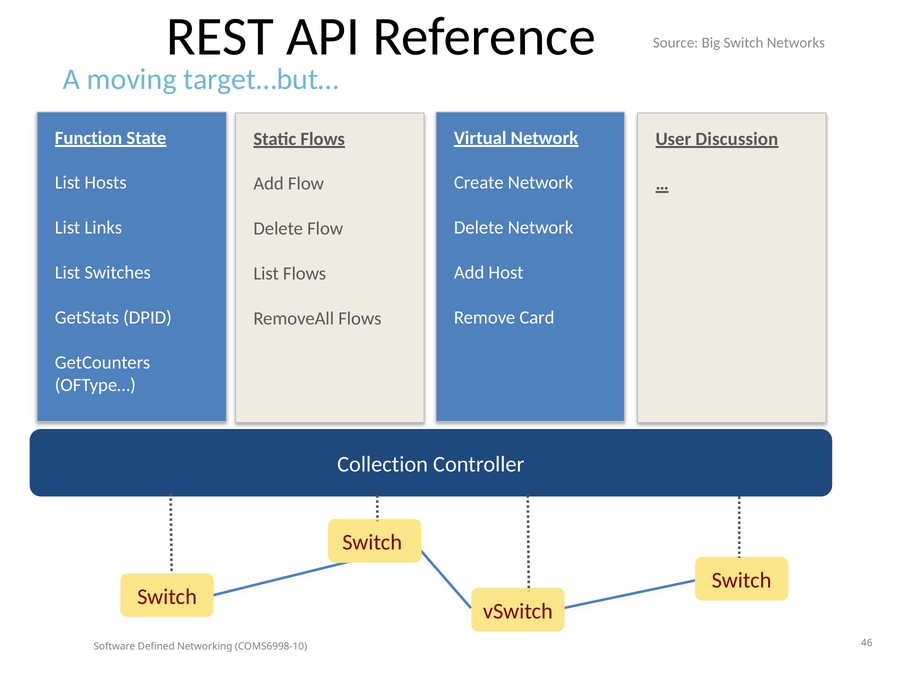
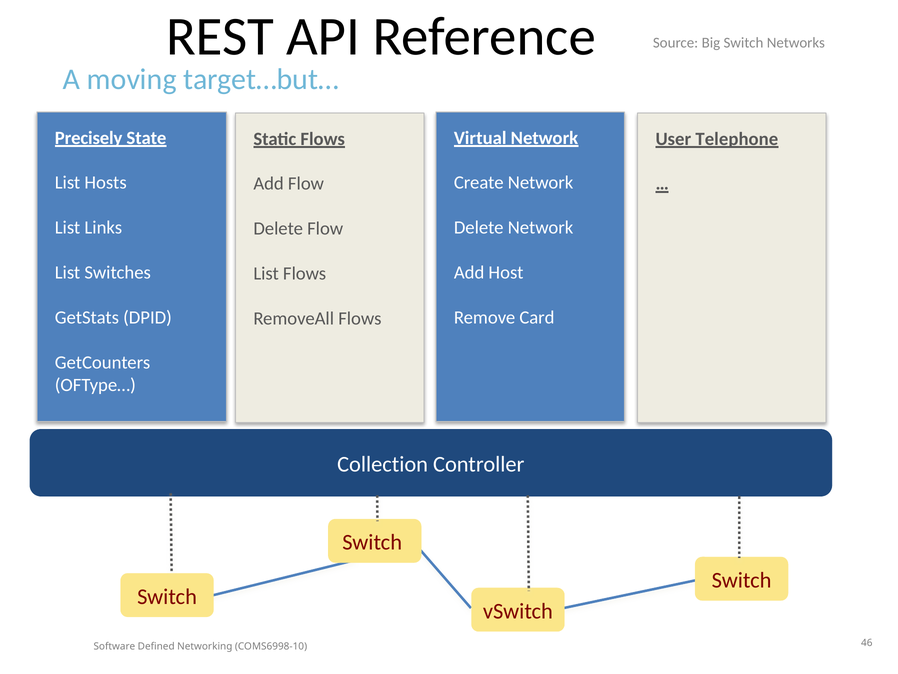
Function: Function -> Precisely
Discussion: Discussion -> Telephone
